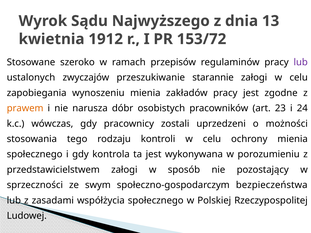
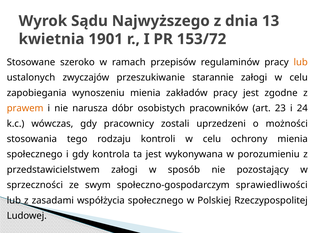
1912: 1912 -> 1901
lub at (301, 62) colour: purple -> orange
bezpieczeństwa: bezpieczeństwa -> sprawiedliwości
